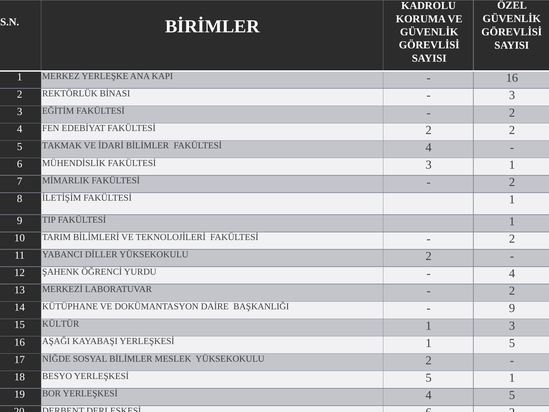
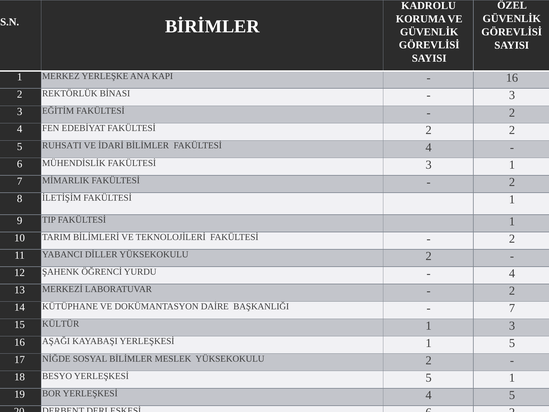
TAKMAK: TAKMAK -> RUHSATI
9 at (512, 308): 9 -> 7
